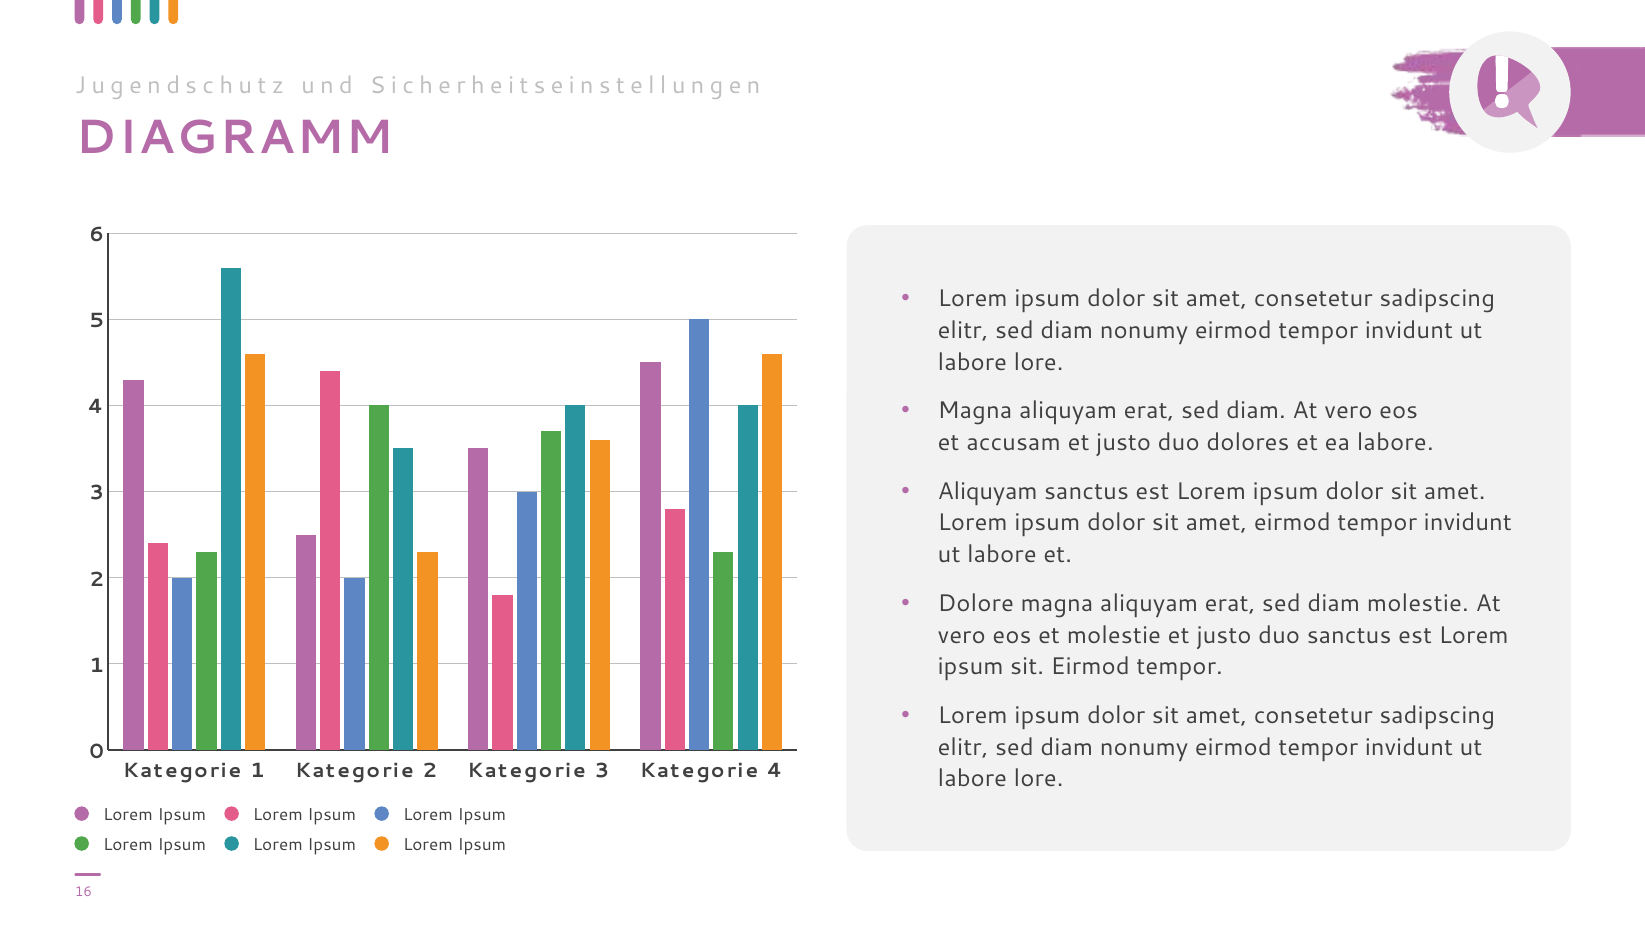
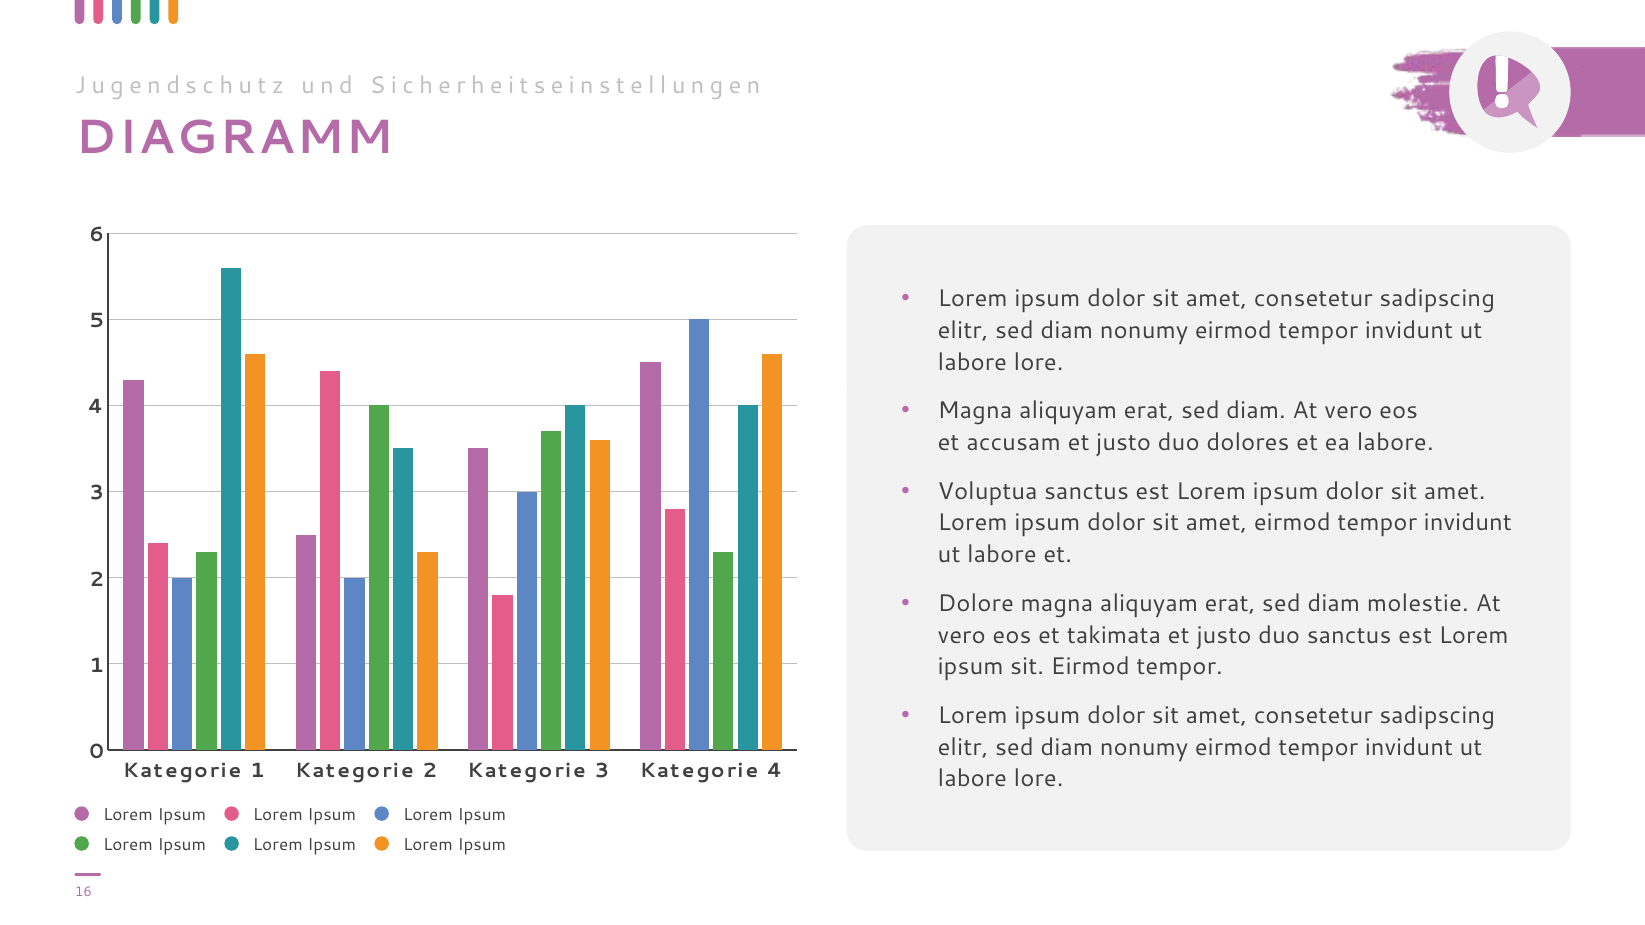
Aliquyam at (988, 492): Aliquyam -> Voluptua
et molestie: molestie -> takimata
